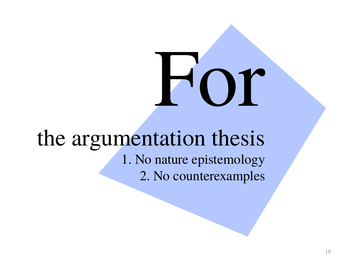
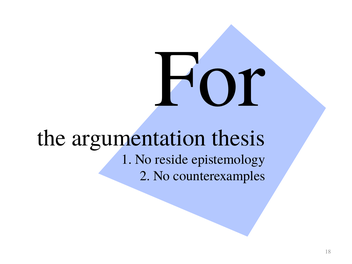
nature: nature -> reside
